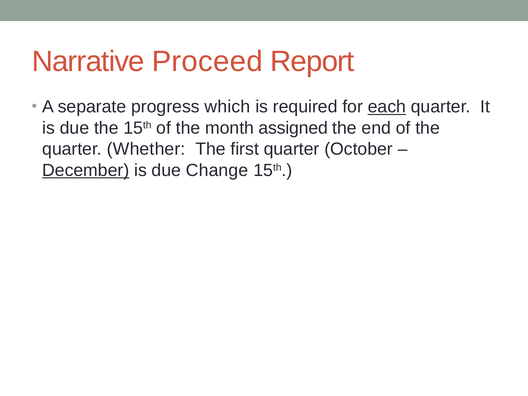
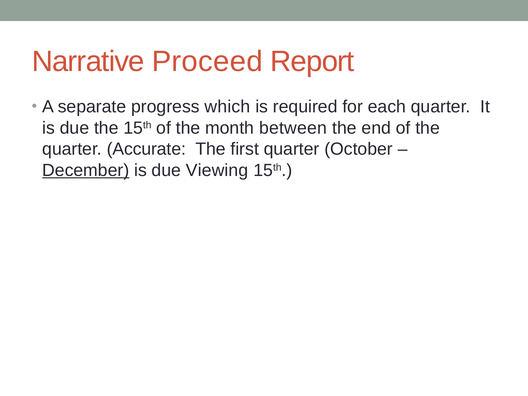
each underline: present -> none
assigned: assigned -> between
Whether: Whether -> Accurate
Change: Change -> Viewing
